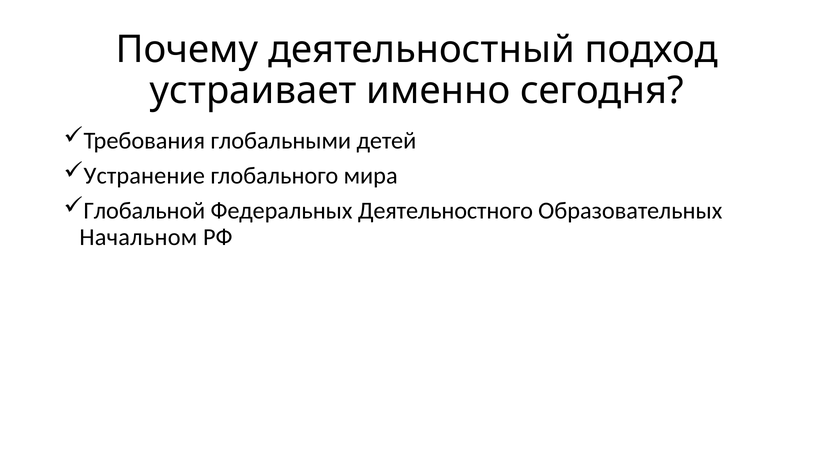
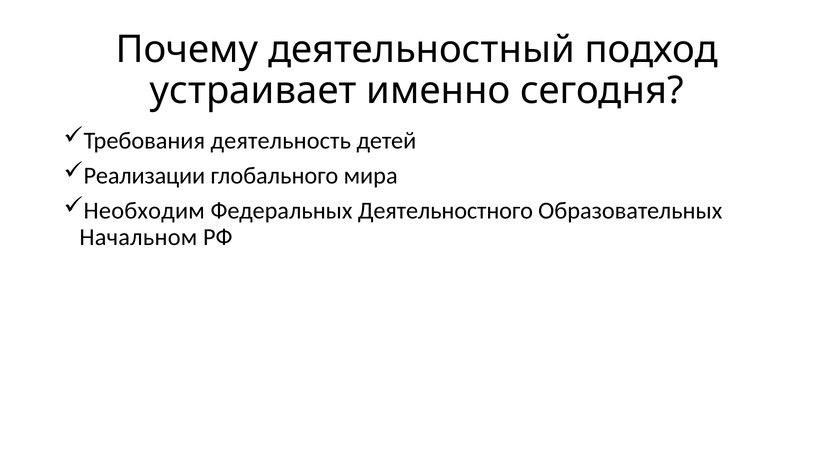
глобальными: глобальными -> деятельность
Устранение: Устранение -> Реализации
Глобальной: Глобальной -> Необходим
